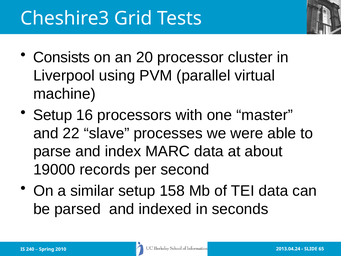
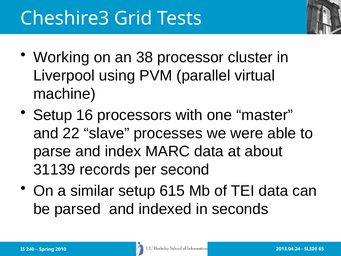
Consists: Consists -> Working
20: 20 -> 38
19000: 19000 -> 31139
158: 158 -> 615
